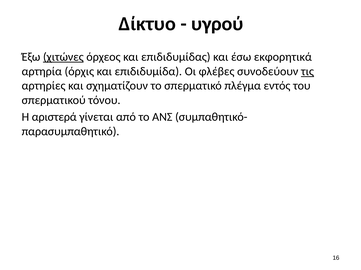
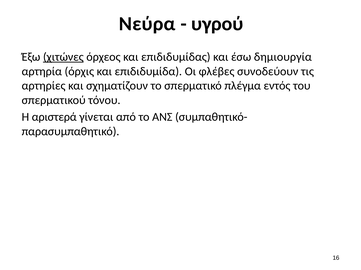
Δίκτυο: Δίκτυο -> Νεύρα
εκφορητικά: εκφορητικά -> δημιουργία
τις underline: present -> none
